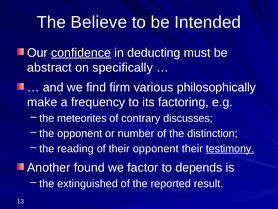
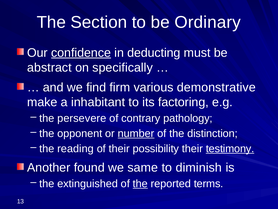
Believe: Believe -> Section
Intended: Intended -> Ordinary
philosophically: philosophically -> demonstrative
frequency: frequency -> inhabitant
meteorites: meteorites -> persevere
discusses: discusses -> pathology
number underline: none -> present
their opponent: opponent -> possibility
factor: factor -> same
depends: depends -> diminish
the at (140, 183) underline: none -> present
result: result -> terms
